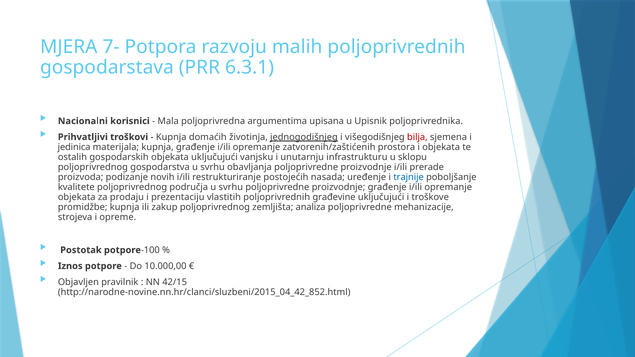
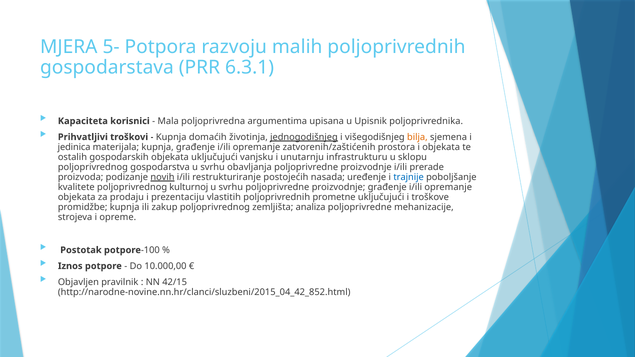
7-: 7- -> 5-
Nacionalni: Nacionalni -> Kapaciteta
bilja colour: red -> orange
novih underline: none -> present
područja: područja -> kulturnoj
građevine: građevine -> prometne
